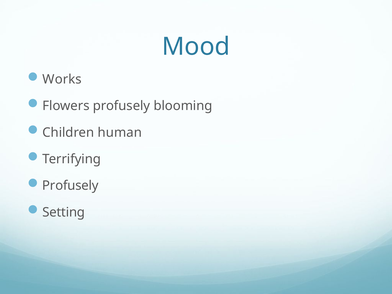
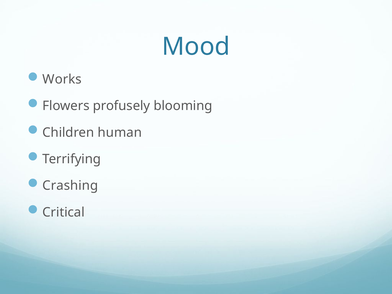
Profusely at (70, 186): Profusely -> Crashing
Setting: Setting -> Critical
